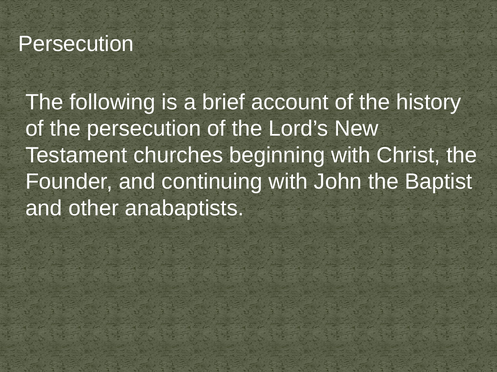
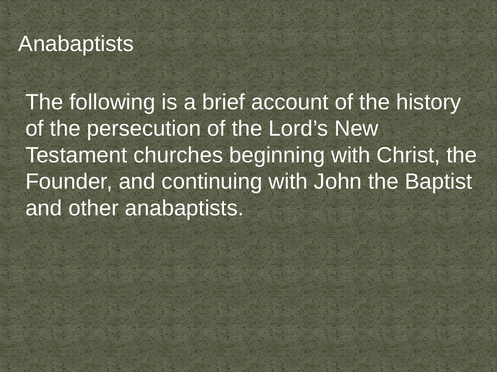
Persecution at (76, 44): Persecution -> Anabaptists
